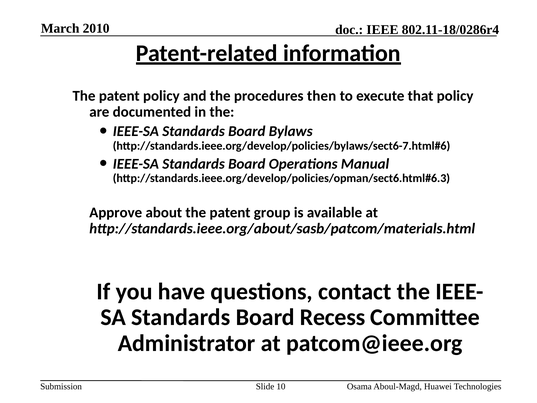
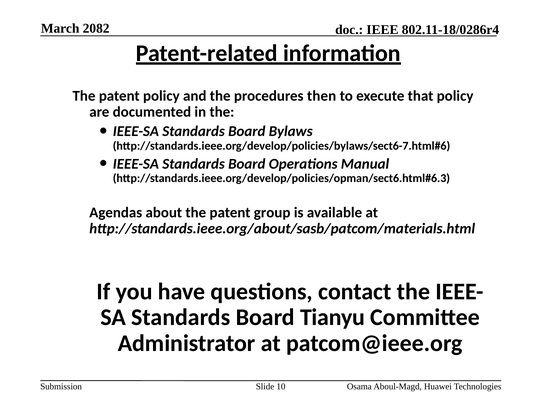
2010: 2010 -> 2082
Approve: Approve -> Agendas
Recess: Recess -> Tianyu
